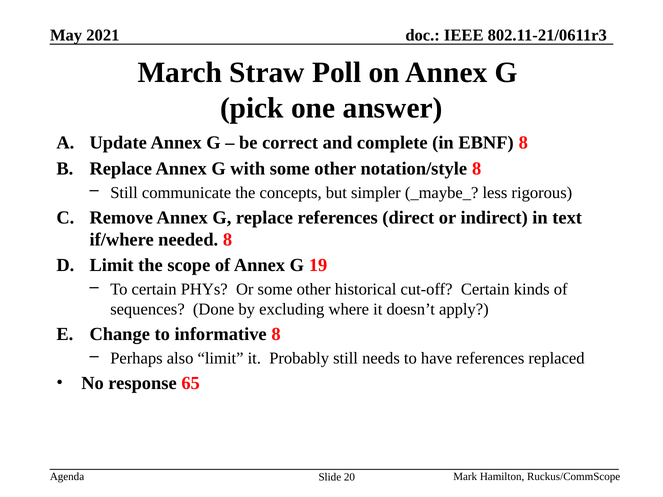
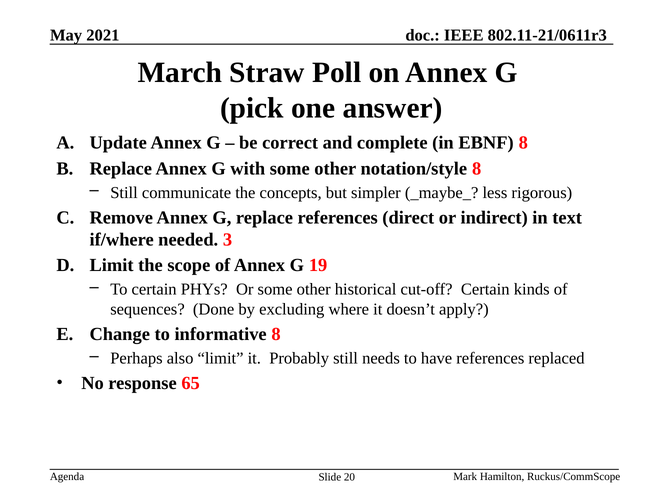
needed 8: 8 -> 3
